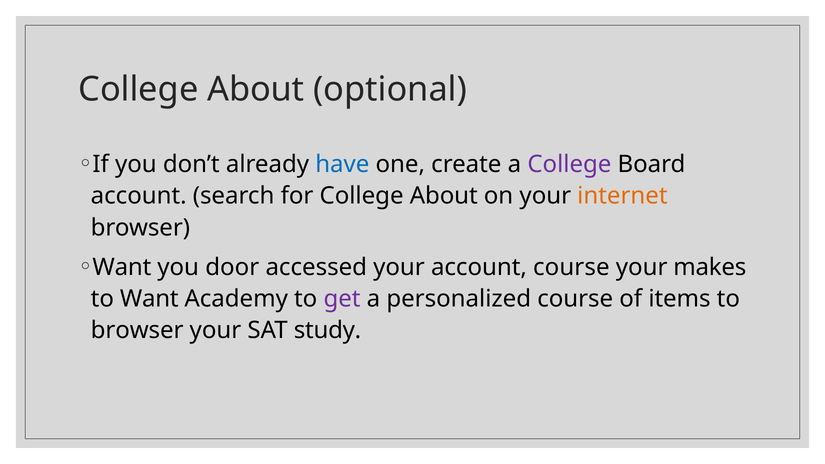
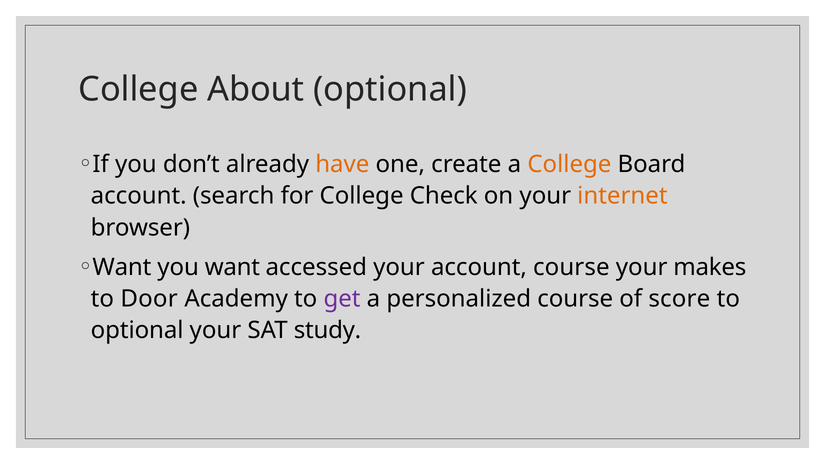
have colour: blue -> orange
College at (569, 164) colour: purple -> orange
for College About: About -> Check
you door: door -> want
to Want: Want -> Door
items: items -> score
browser at (137, 331): browser -> optional
